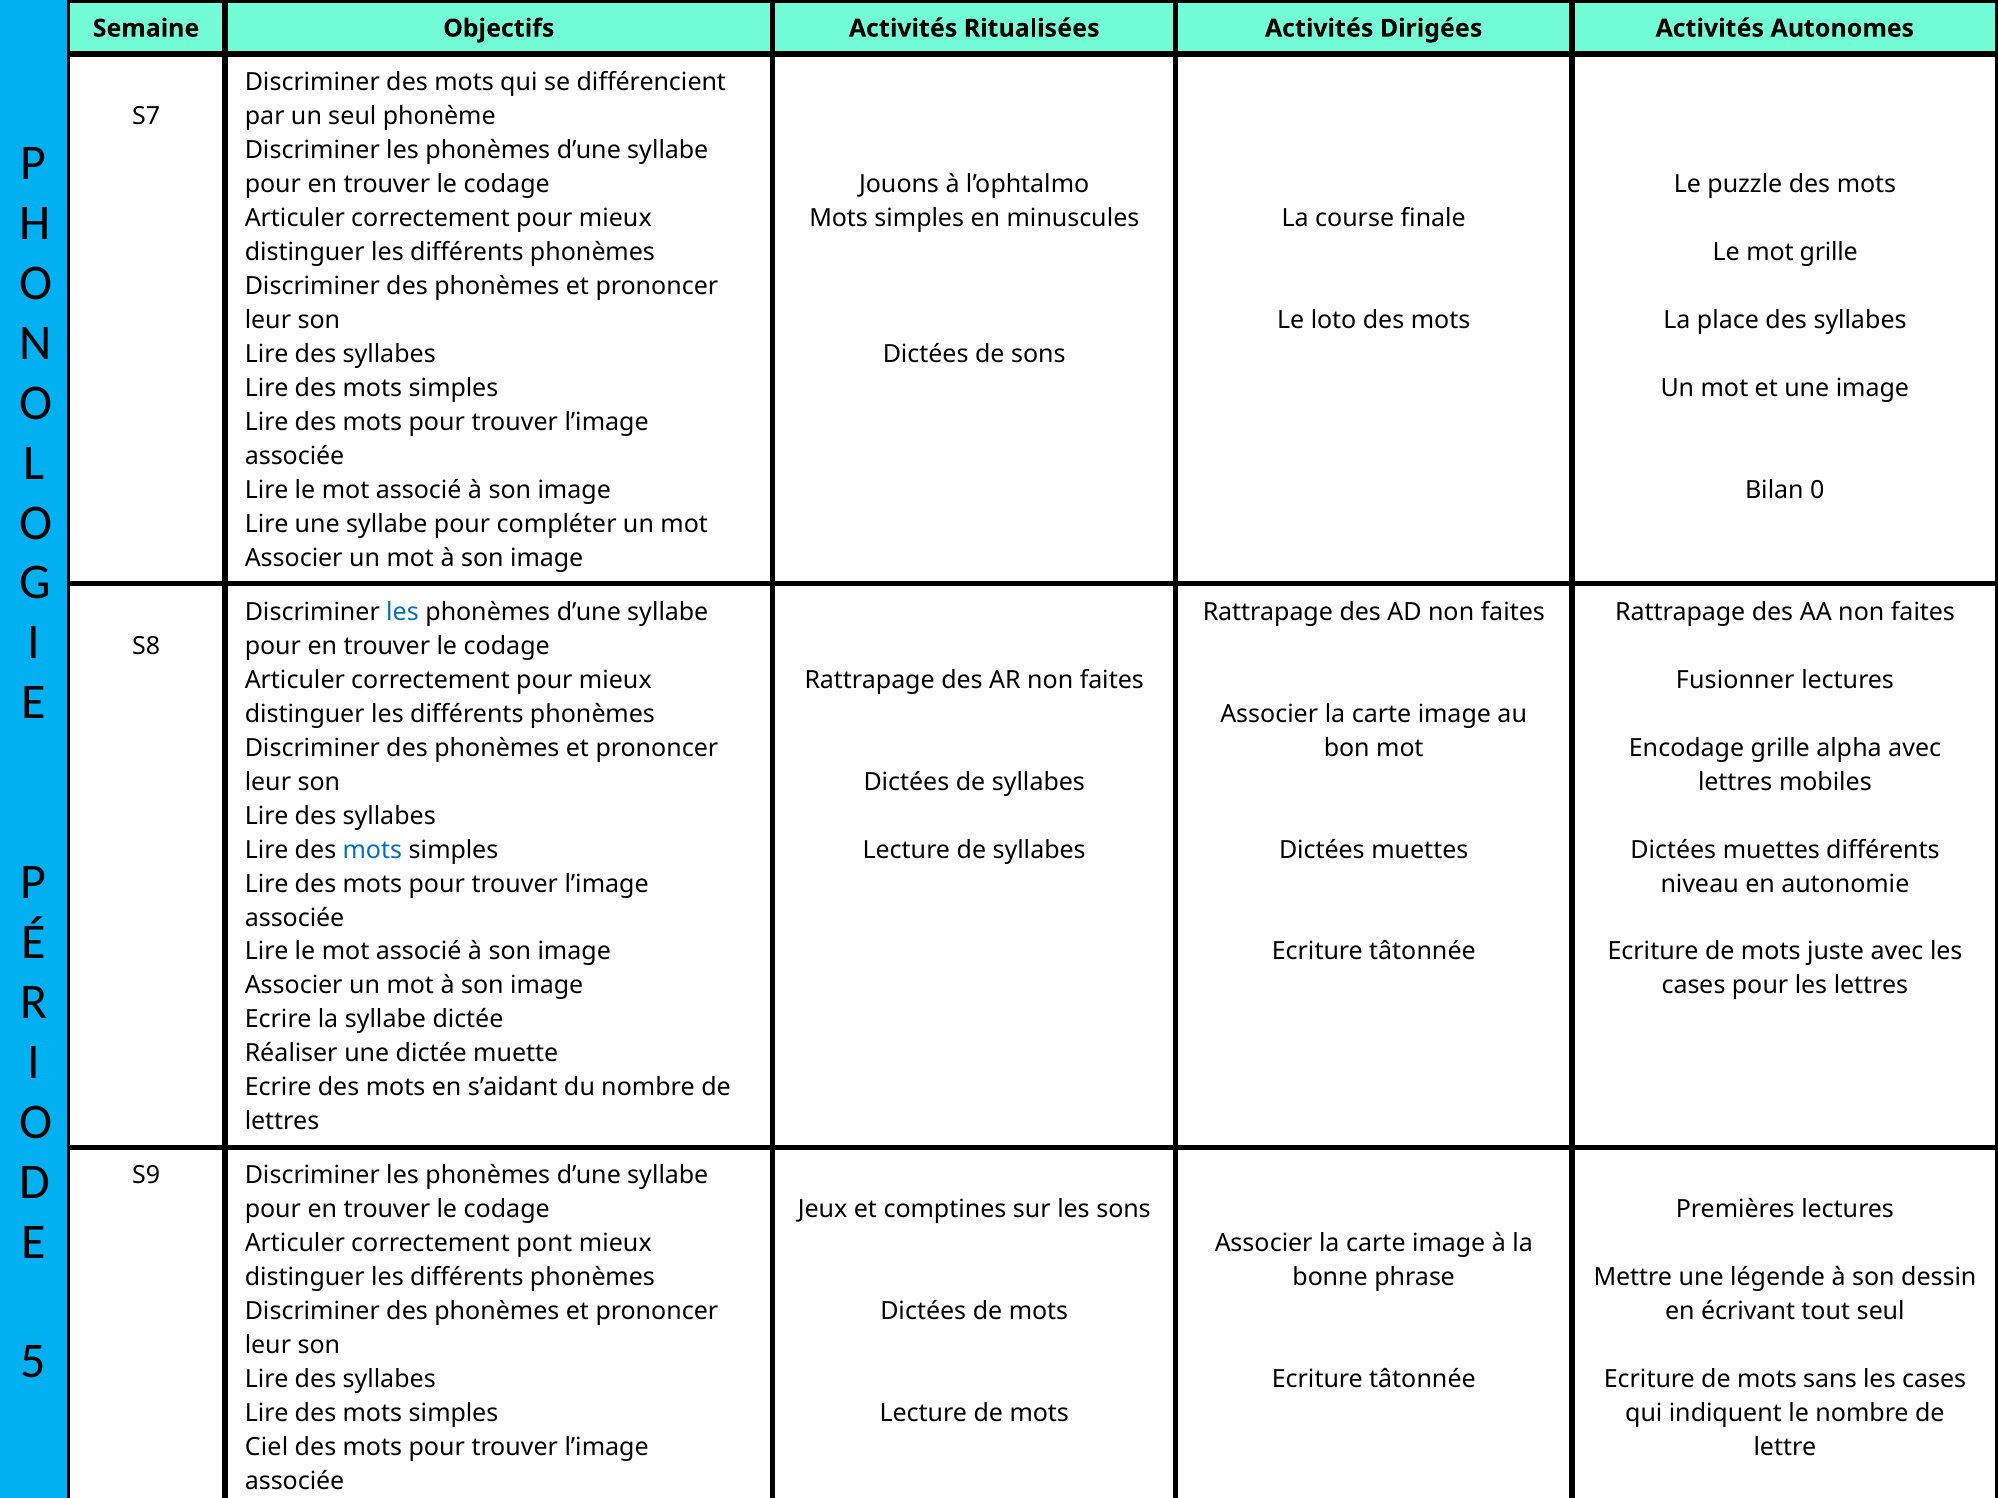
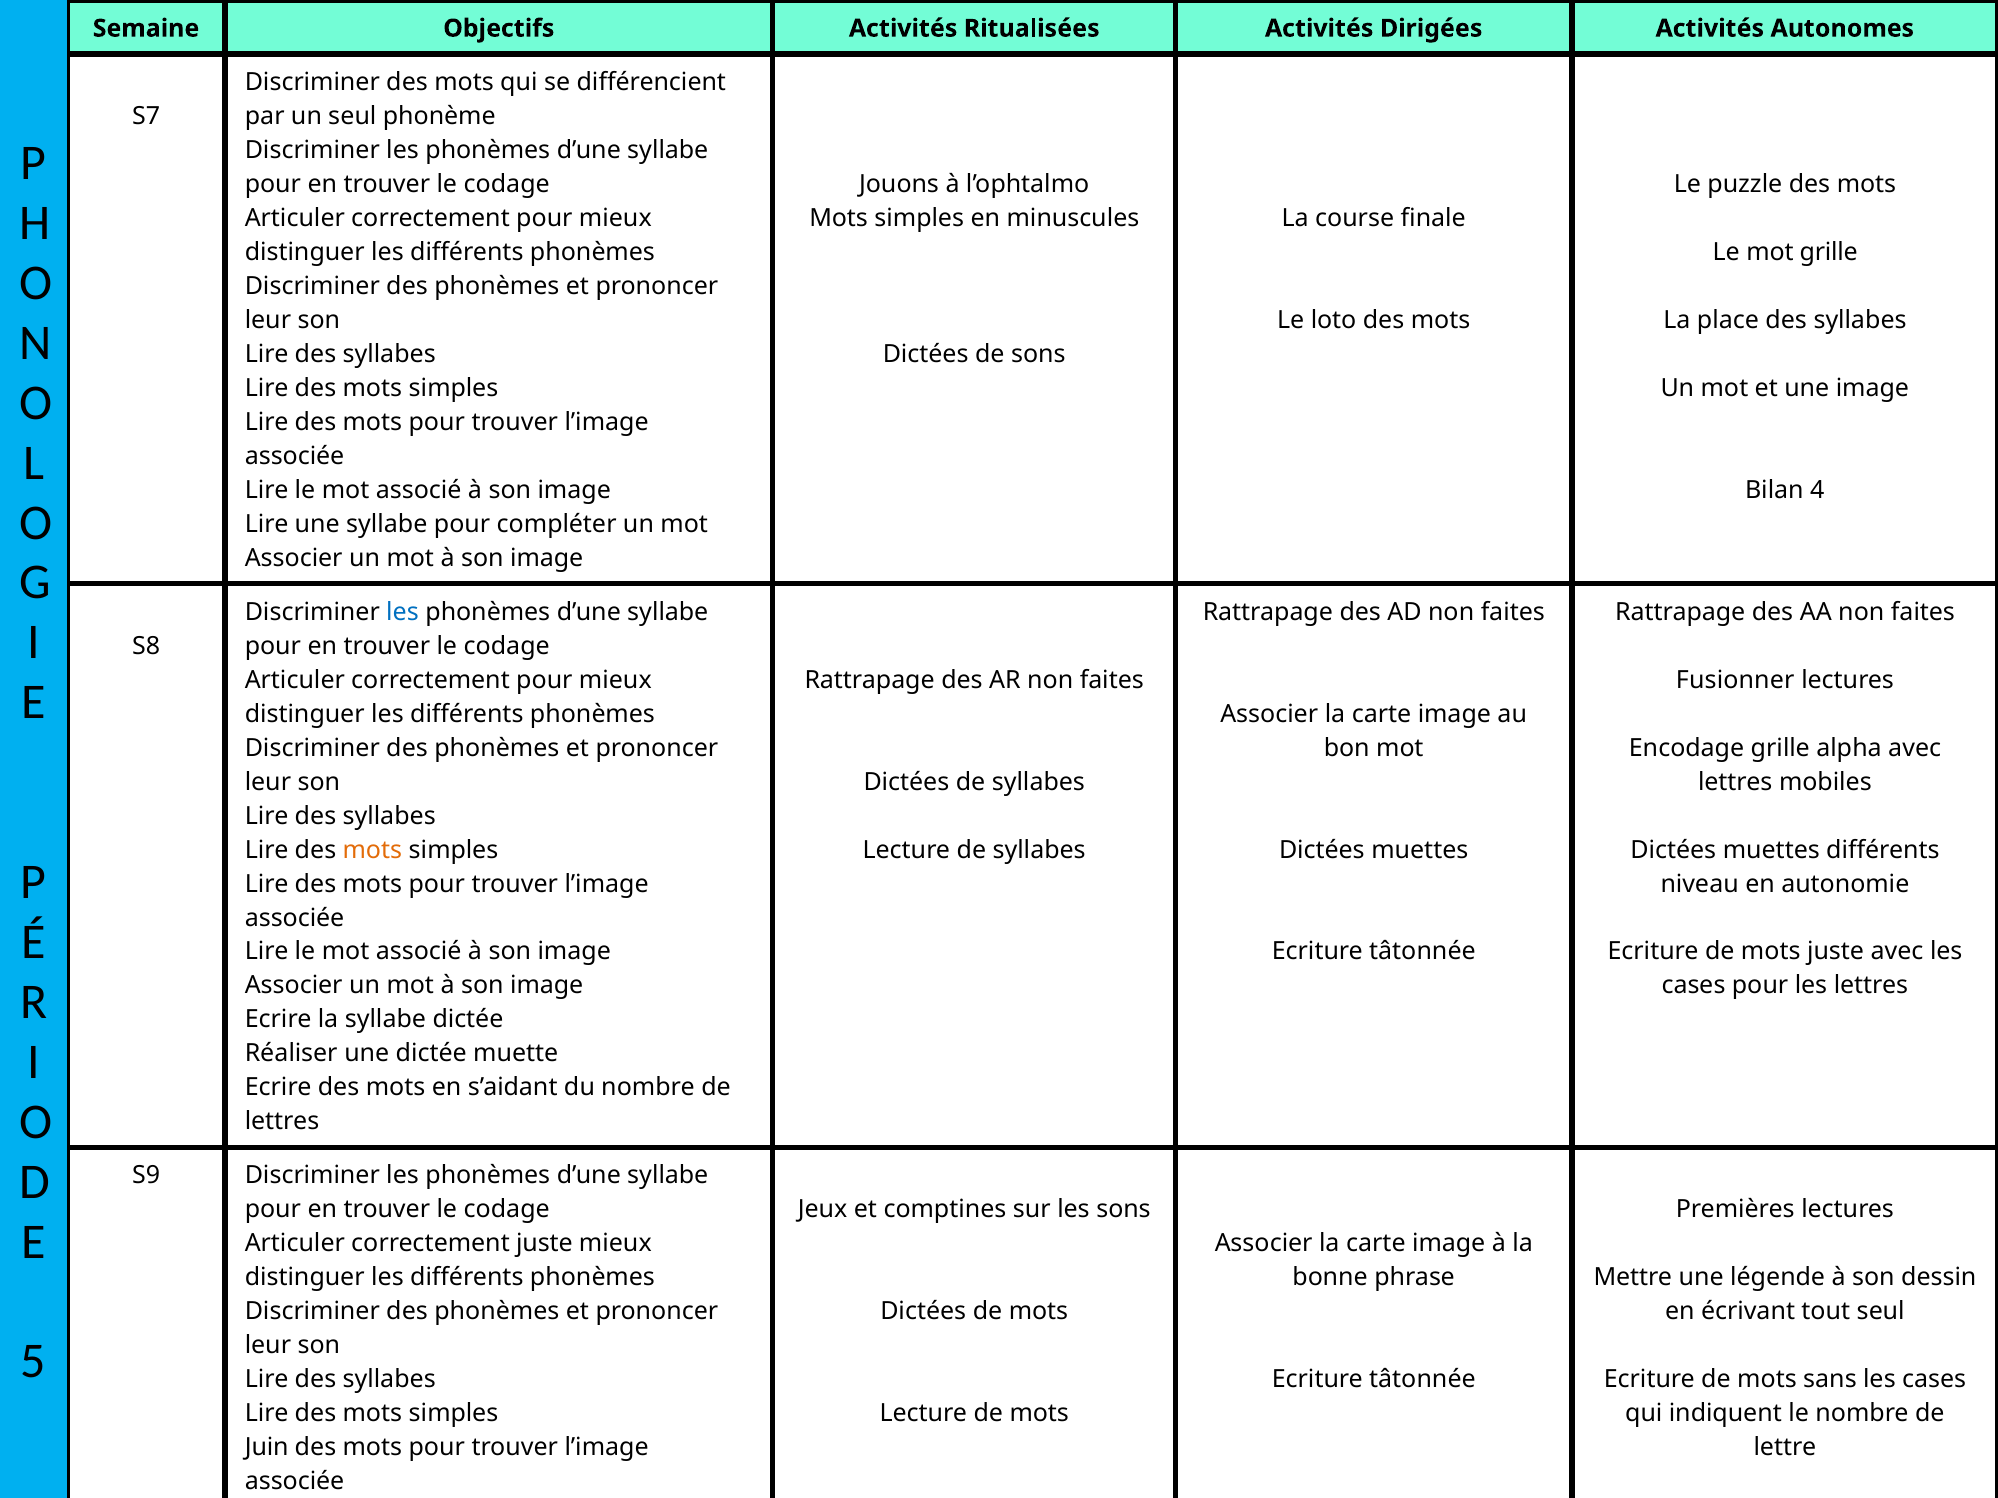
0: 0 -> 4
mots at (372, 850) colour: blue -> orange
correctement pont: pont -> juste
Ciel: Ciel -> Juin
